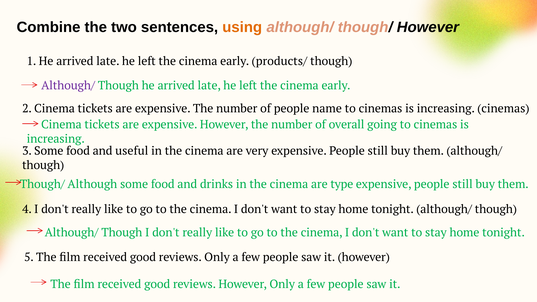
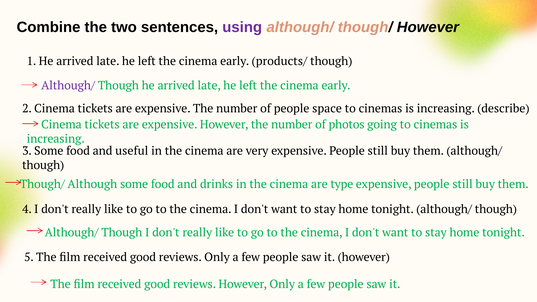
using colour: orange -> purple
name: name -> space
increasing cinemas: cinemas -> describe
overall: overall -> photos
